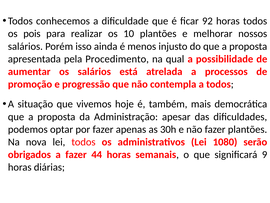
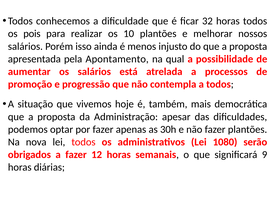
92: 92 -> 32
Procedimento: Procedimento -> Apontamento
44: 44 -> 12
